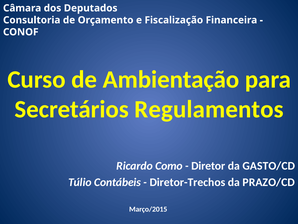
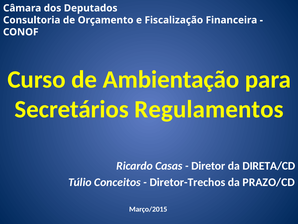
Como: Como -> Casas
GASTO/CD: GASTO/CD -> DIRETA/CD
Contábeis: Contábeis -> Conceitos
